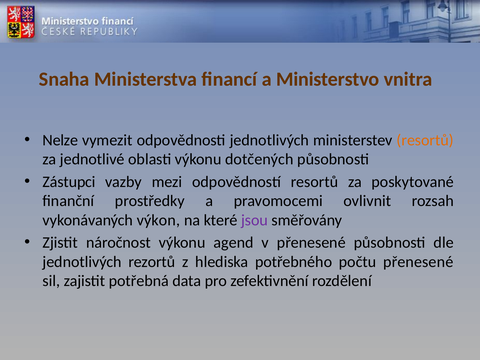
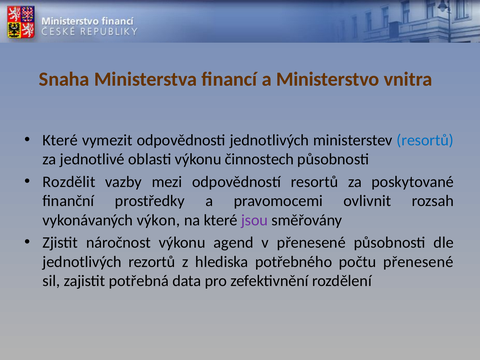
Nelze at (60, 140): Nelze -> Které
resortů at (425, 140) colour: orange -> blue
dotčených: dotčených -> činnostech
Zástupci: Zástupci -> Rozdělit
